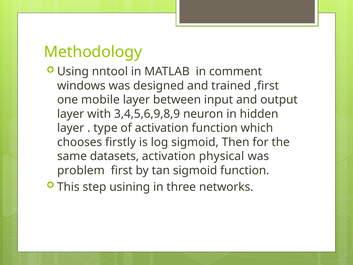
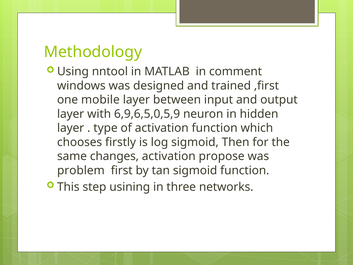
3,4,5,6,9,8,9: 3,4,5,6,9,8,9 -> 6,9,6,5,0,5,9
datasets: datasets -> changes
physical: physical -> propose
